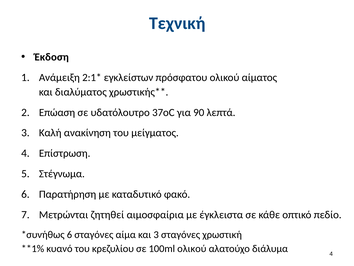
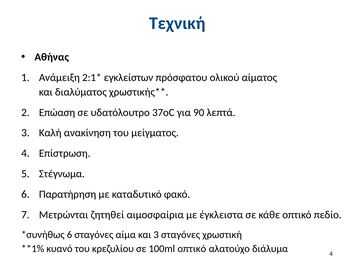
Έκδοση: Έκδοση -> Αθήνας
100ml ολικού: ολικού -> οπτικό
